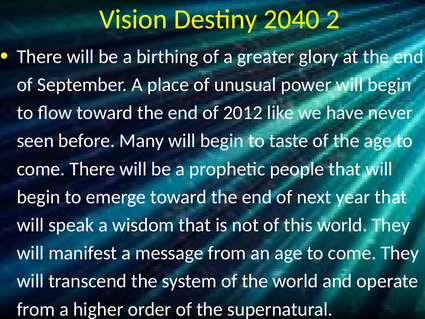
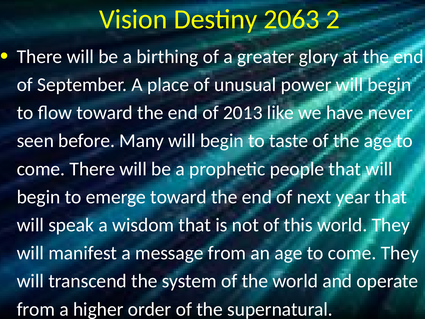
2040: 2040 -> 2063
2012: 2012 -> 2013
